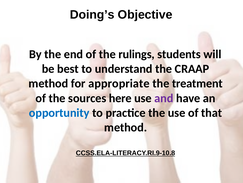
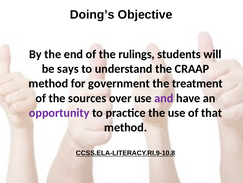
best: best -> says
appropriate: appropriate -> government
here: here -> over
opportunity colour: blue -> purple
